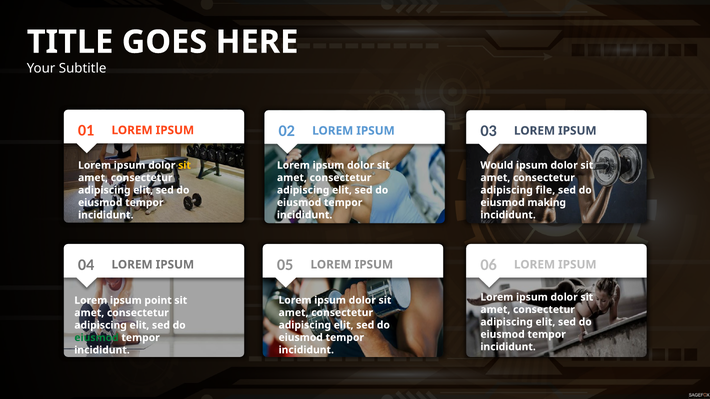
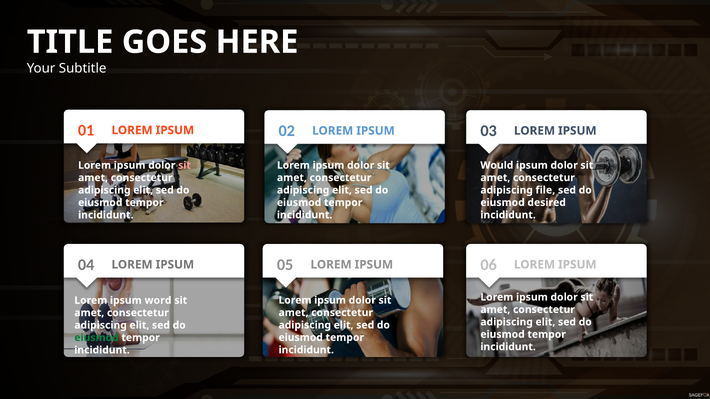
sit at (185, 165) colour: yellow -> pink
making: making -> desired
point: point -> word
